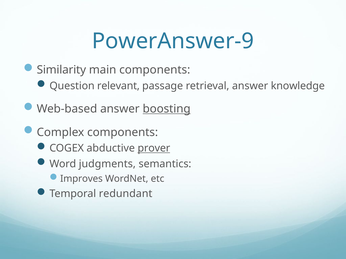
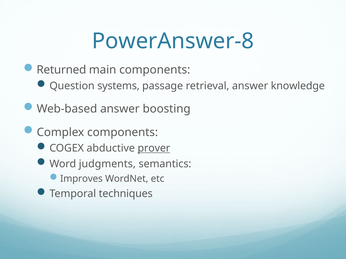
PowerAnswer-9: PowerAnswer-9 -> PowerAnswer-8
Similarity: Similarity -> Returned
relevant: relevant -> systems
boosting underline: present -> none
redundant: redundant -> techniques
